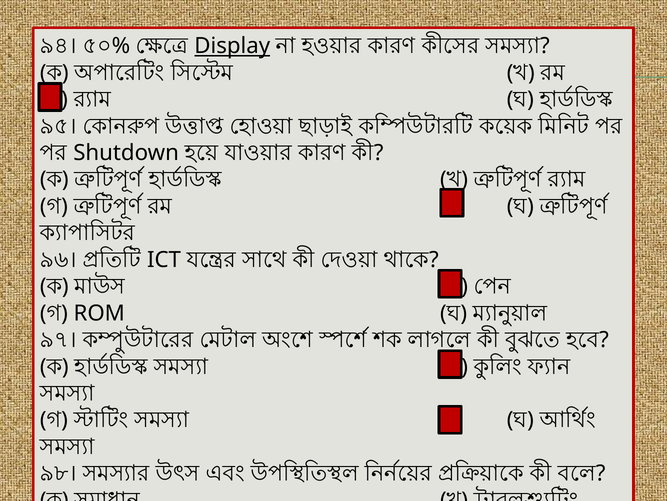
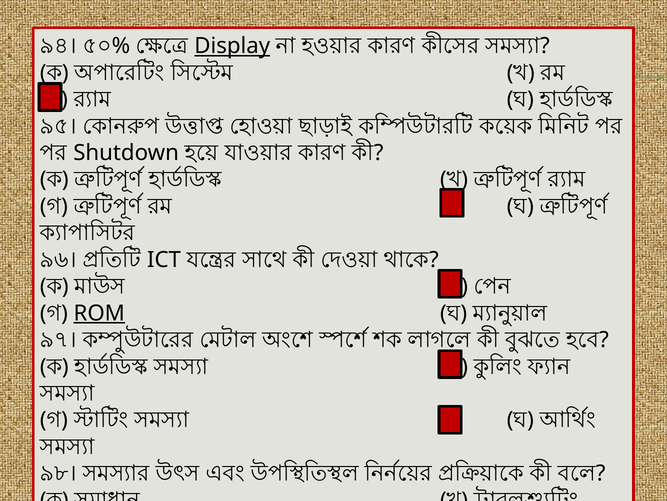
ROM underline: none -> present
